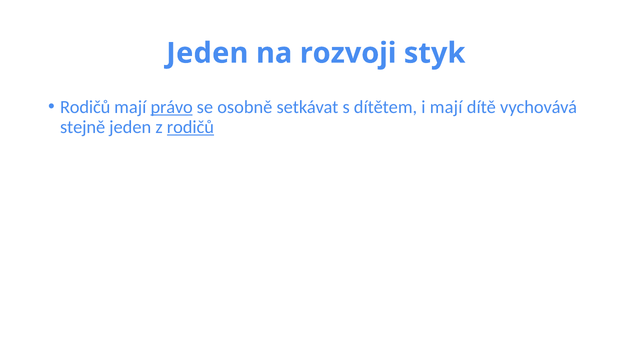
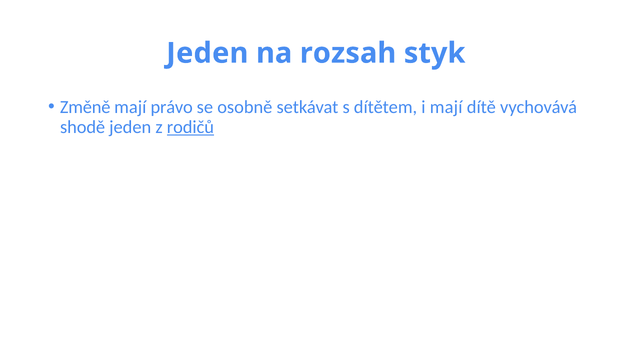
rozvoji: rozvoji -> rozsah
Rodičů at (85, 107): Rodičů -> Změně
právo underline: present -> none
stejně: stejně -> shodě
